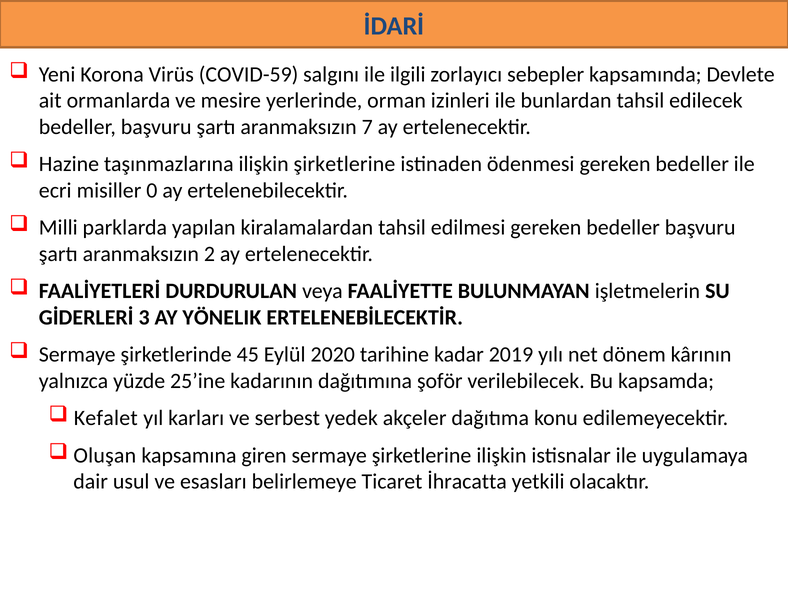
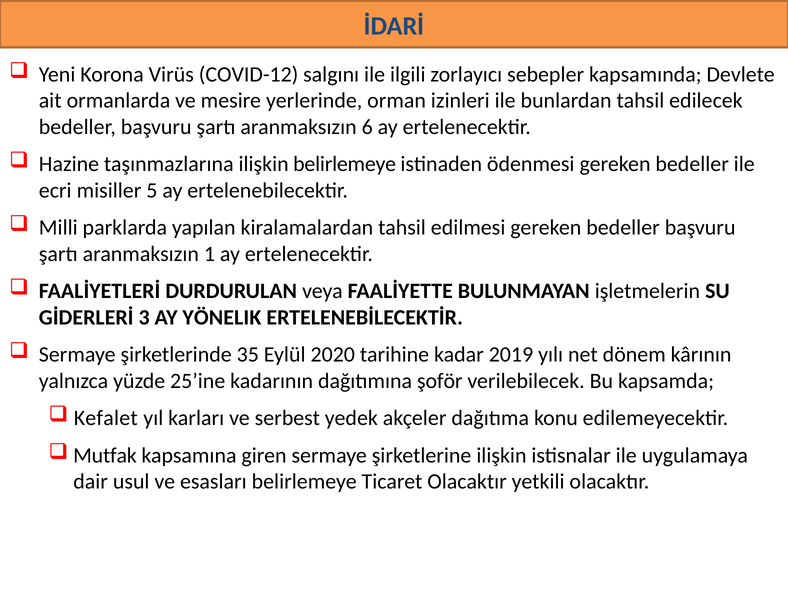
COVID-59: COVID-59 -> COVID-12
7: 7 -> 6
ilişkin şirketlerine: şirketlerine -> belirlemeye
0: 0 -> 5
2: 2 -> 1
45: 45 -> 35
Oluşan: Oluşan -> Mutfak
Ticaret İhracatta: İhracatta -> Olacaktır
